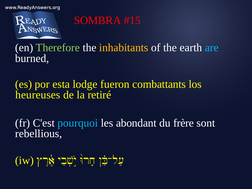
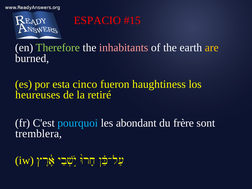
SOMBRA: SOMBRA -> ESPACIO
inhabitants colour: yellow -> pink
are colour: light blue -> yellow
lodge: lodge -> cinco
combattants: combattants -> haughtiness
rebellious: rebellious -> tremblera
